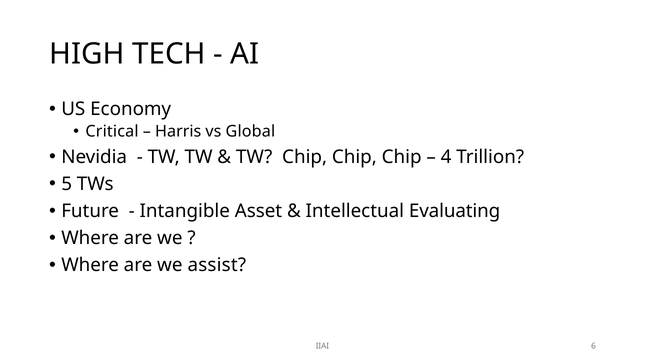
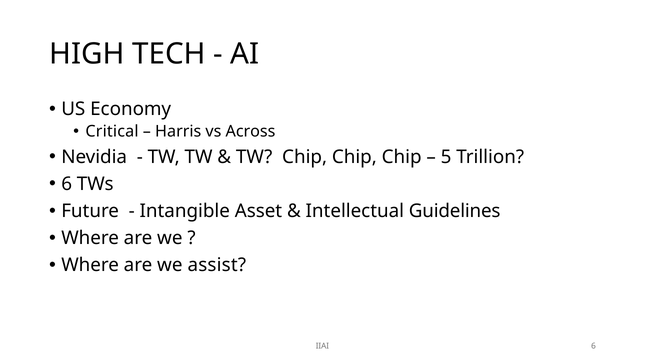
Global: Global -> Across
4: 4 -> 5
5 at (67, 184): 5 -> 6
Evaluating: Evaluating -> Guidelines
